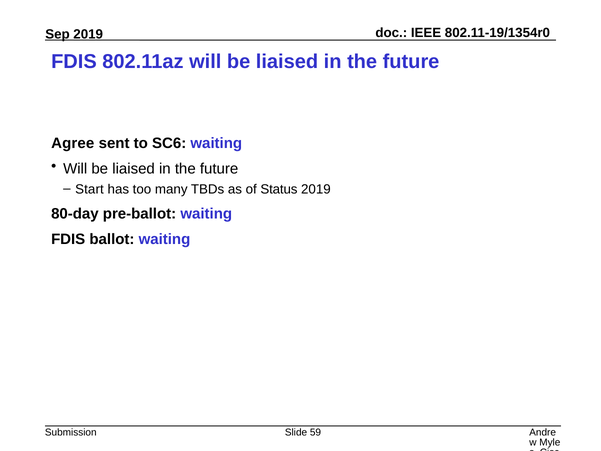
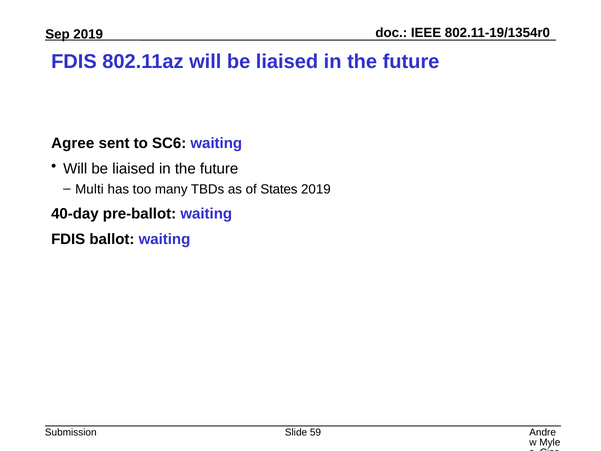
Start: Start -> Multi
Status: Status -> States
80-day: 80-day -> 40-day
